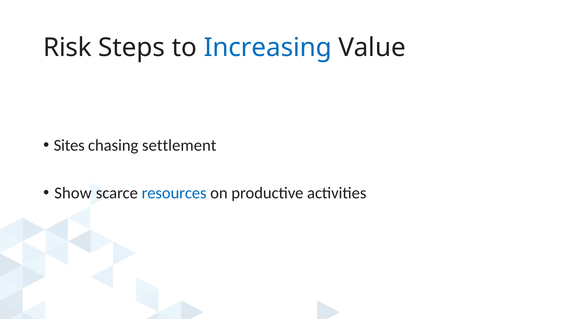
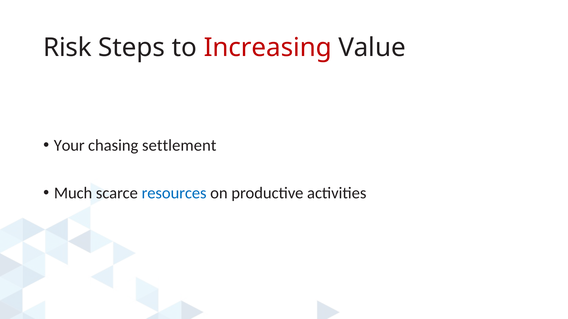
Increasing colour: blue -> red
Sites: Sites -> Your
Show: Show -> Much
